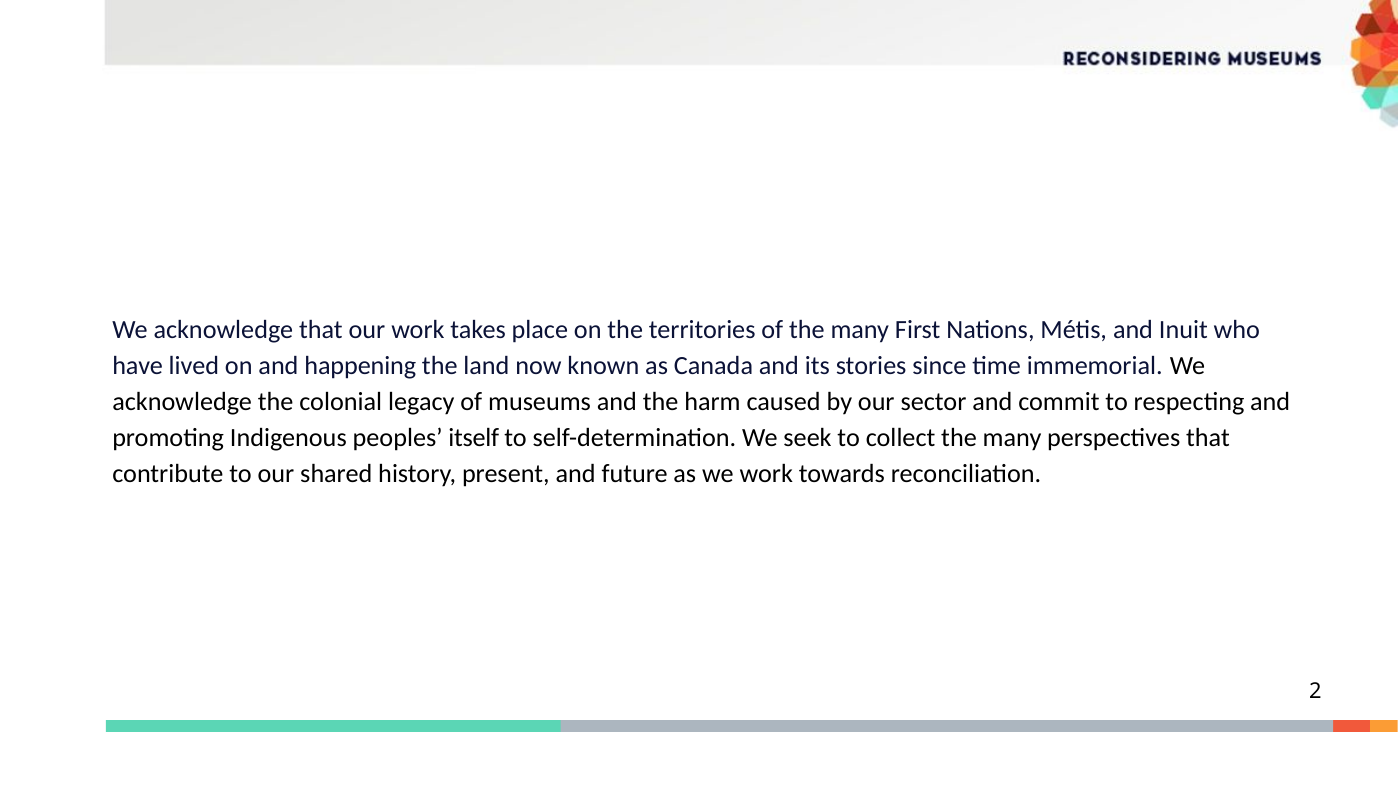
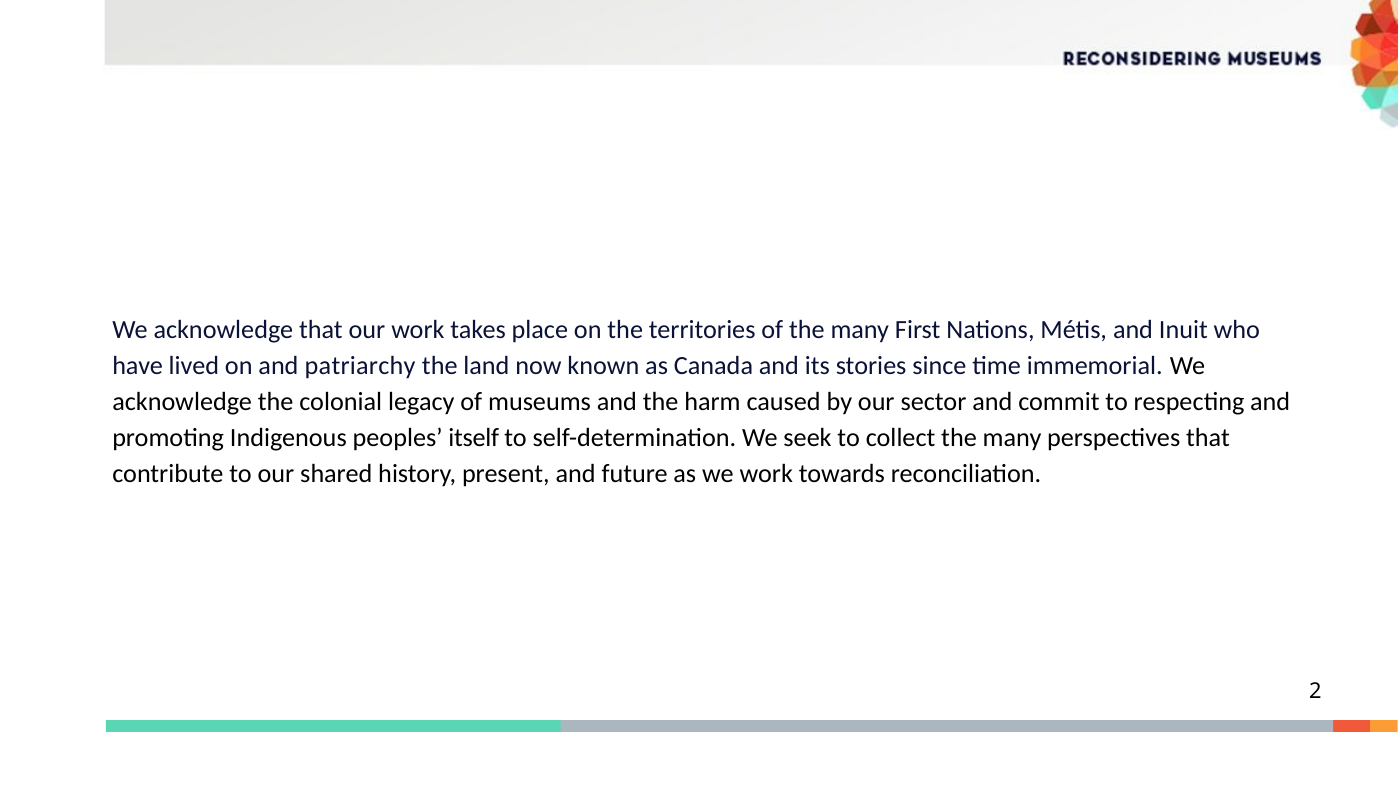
happening: happening -> patriarchy
